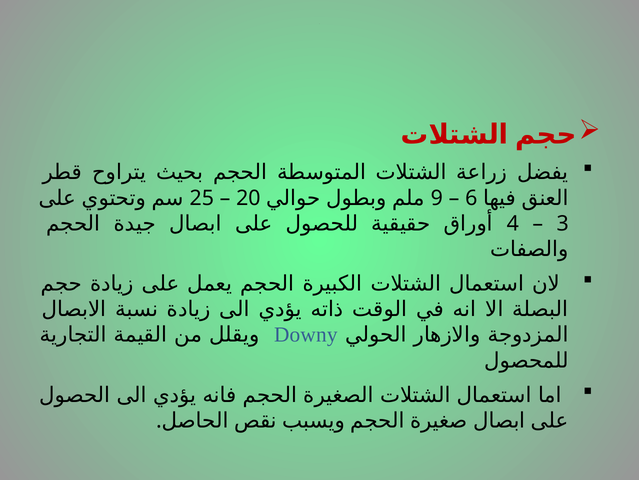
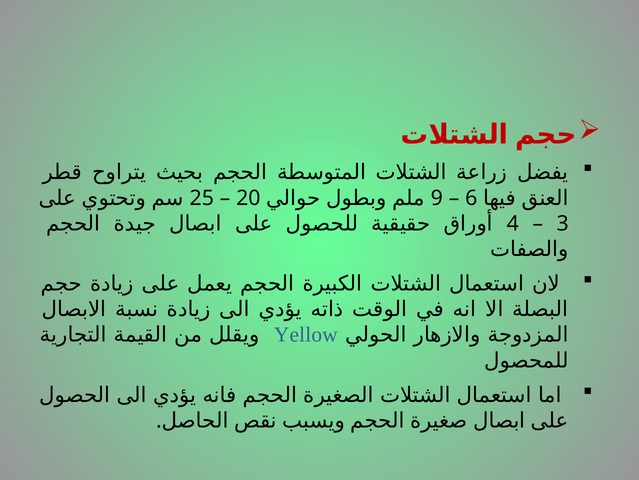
Downy: Downy -> Yellow
